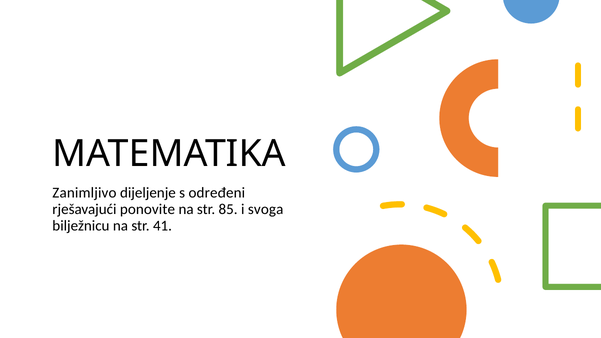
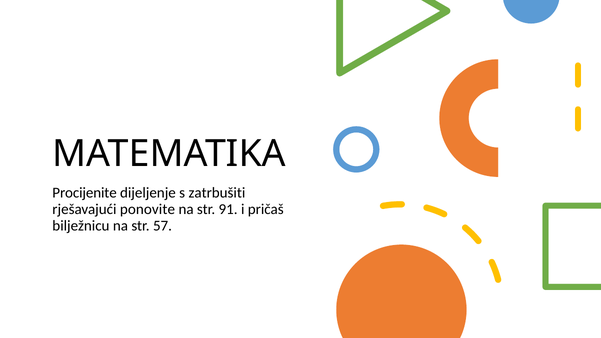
Zanimljivo: Zanimljivo -> Procijenite
određeni: određeni -> zatrbušiti
85: 85 -> 91
svoga: svoga -> pričaš
41: 41 -> 57
